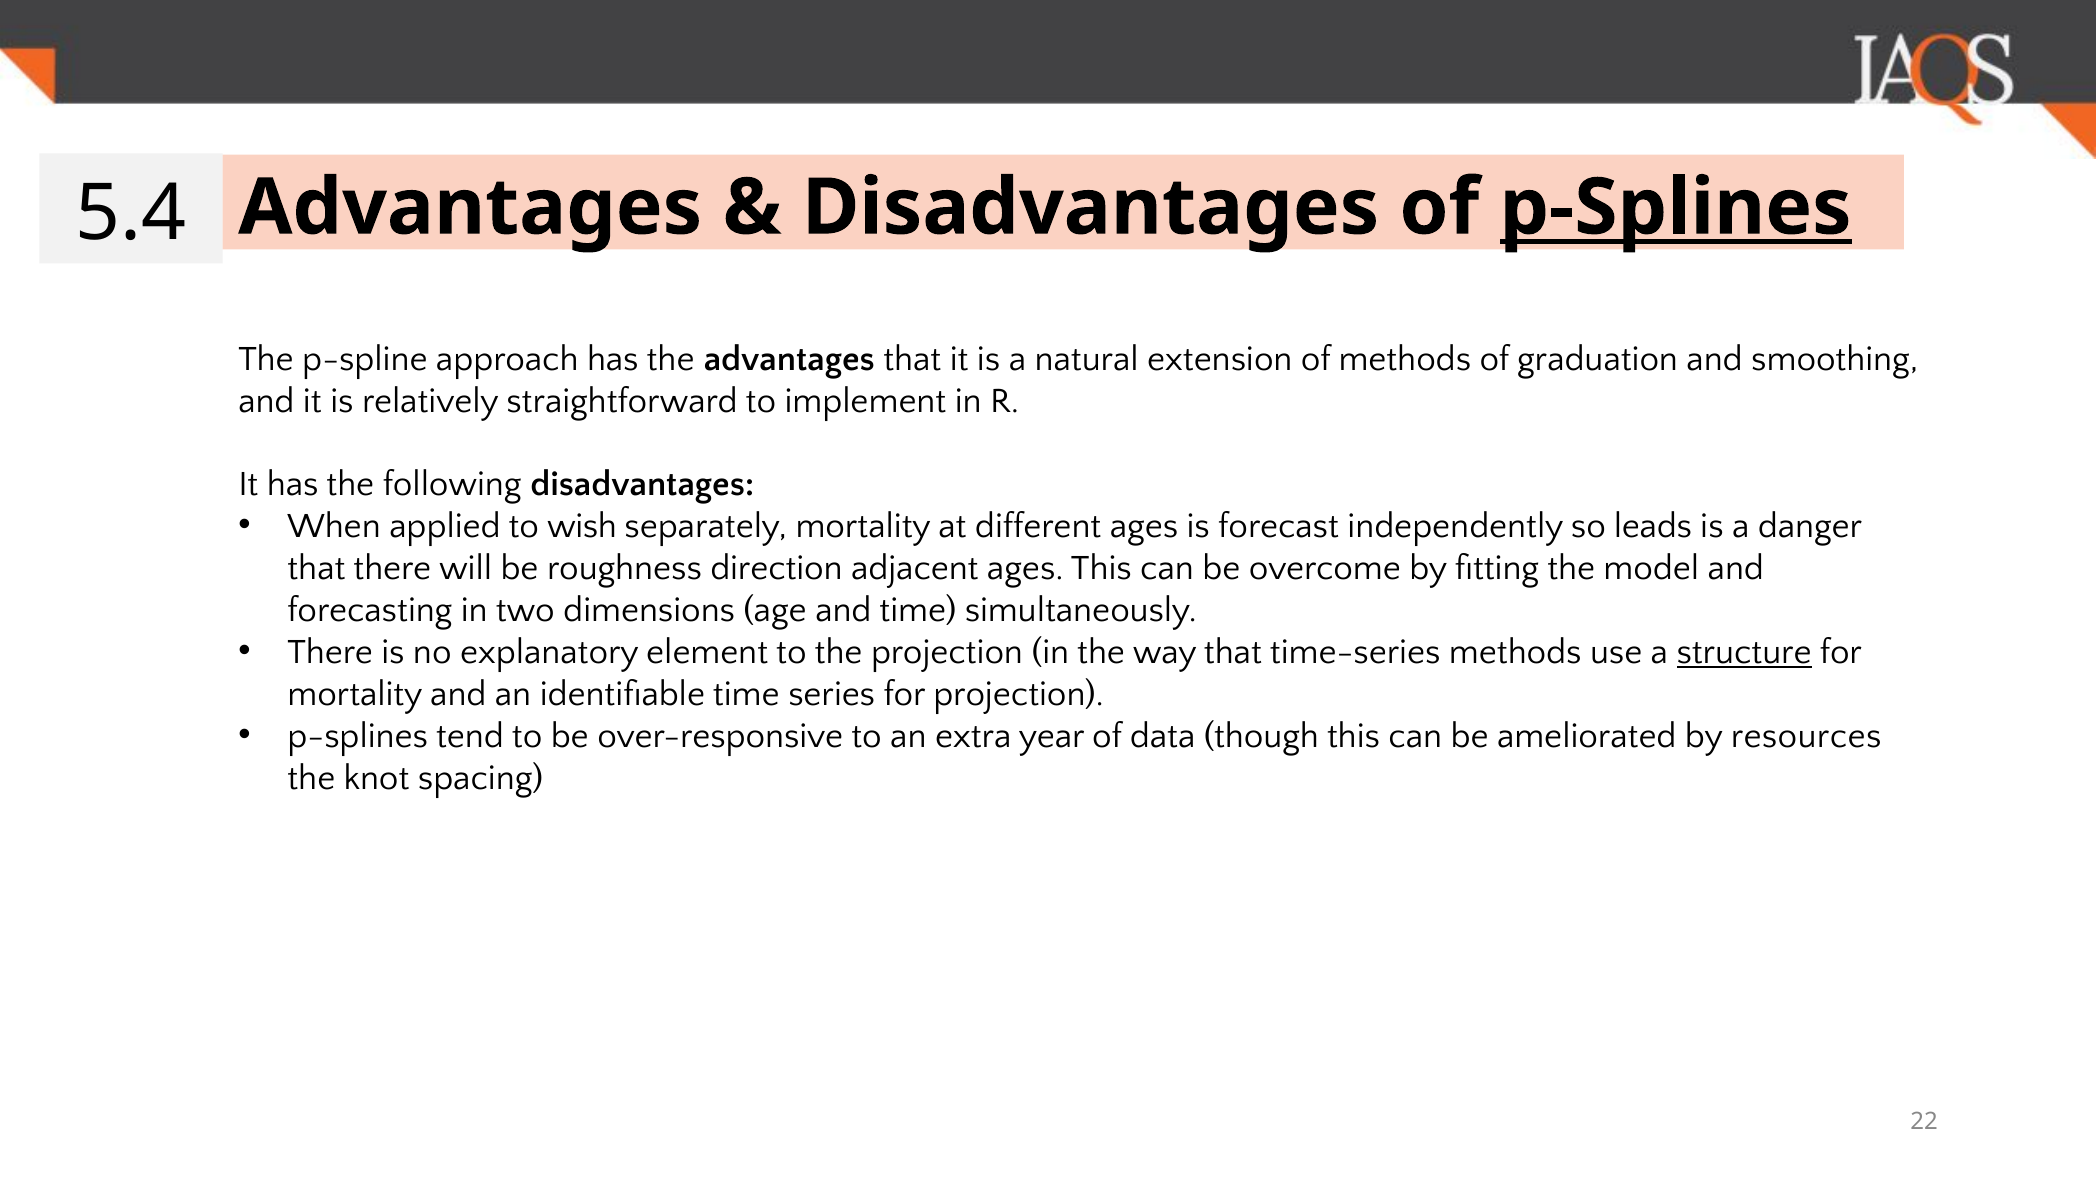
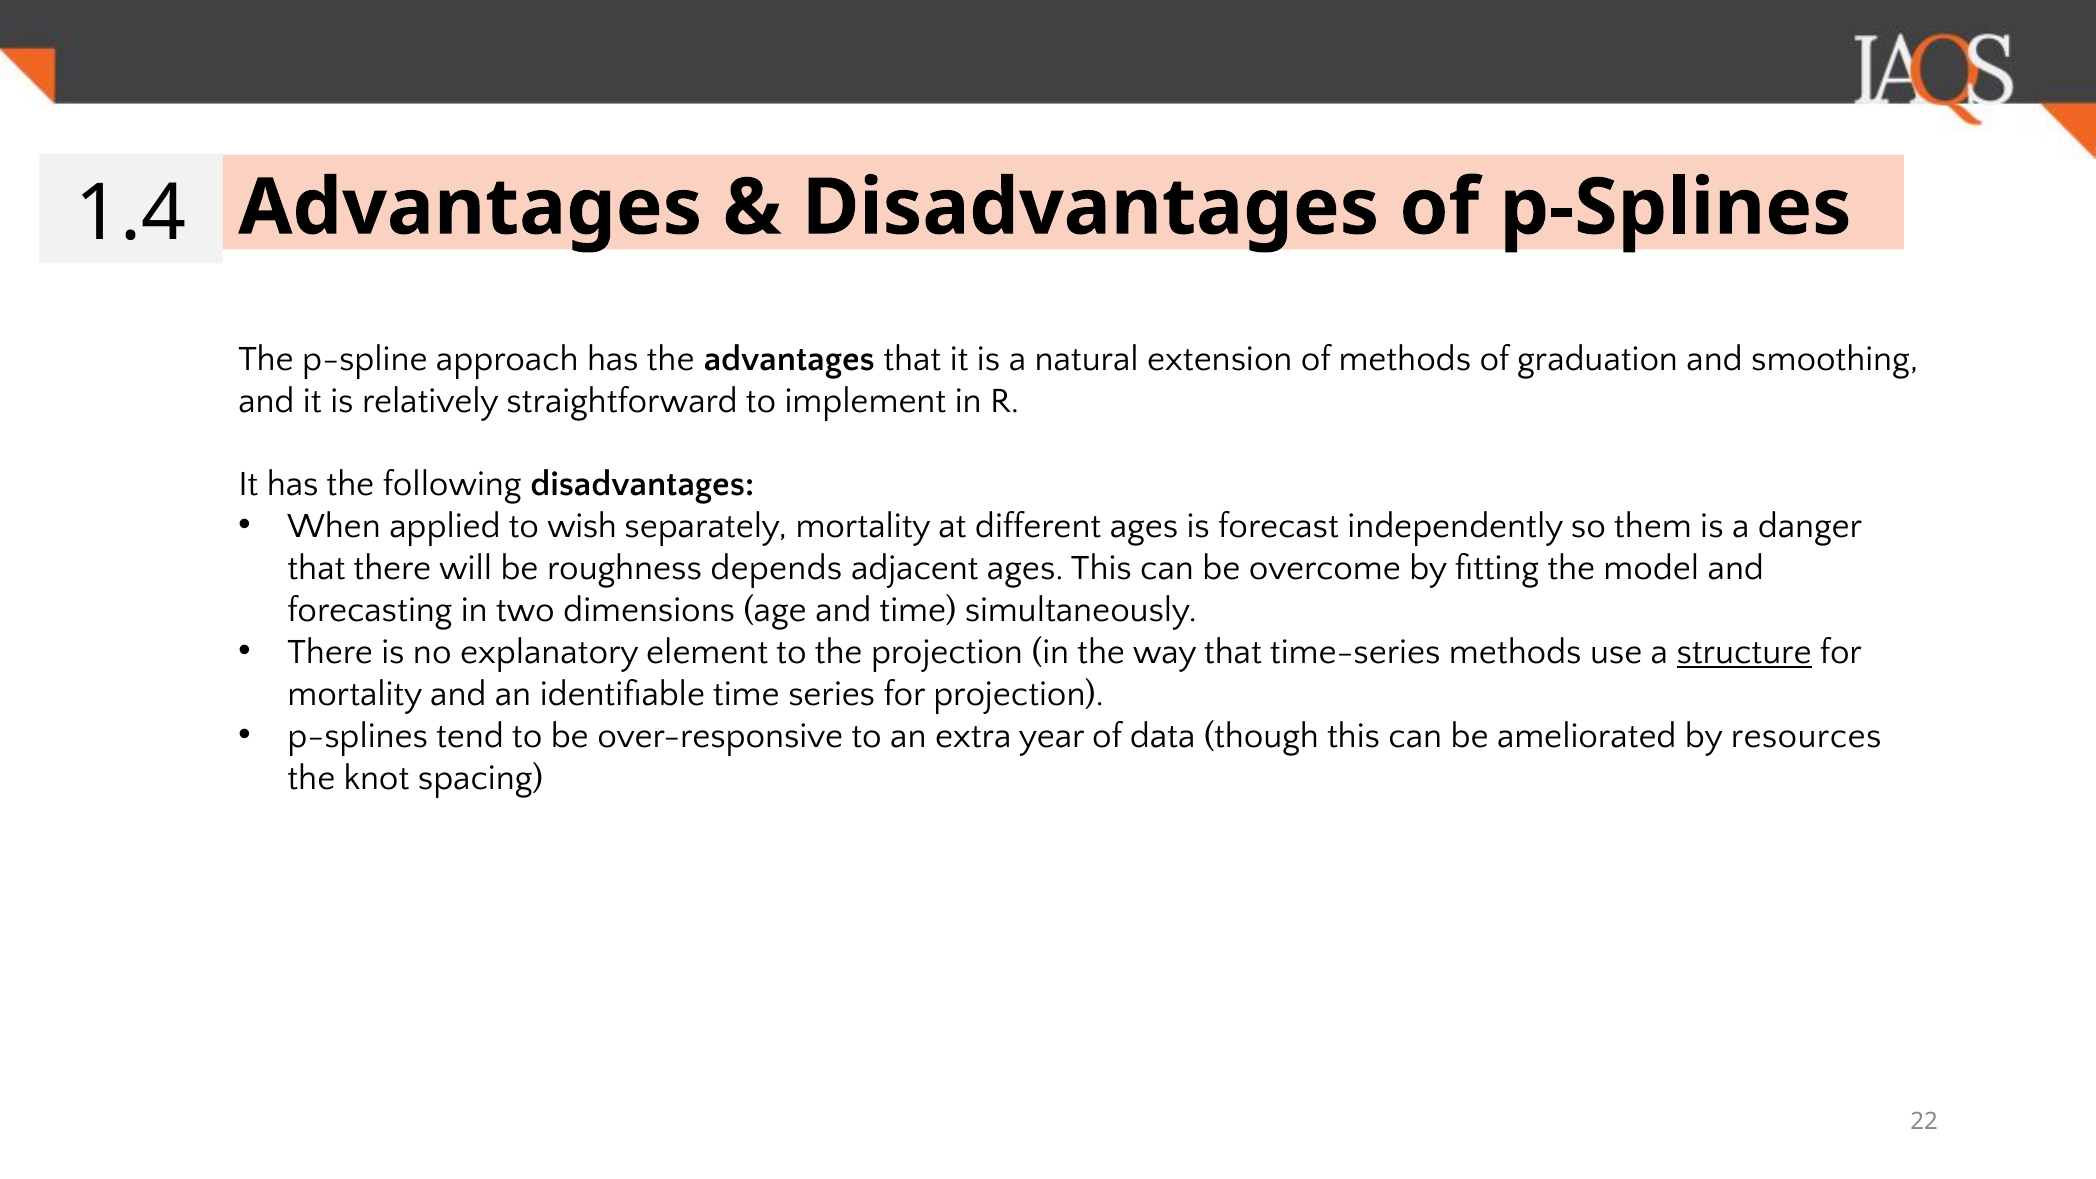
5.4: 5.4 -> 1.4
p-Splines at (1676, 208) underline: present -> none
leads: leads -> them
direction: direction -> depends
